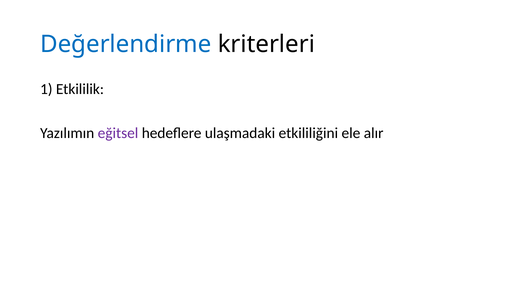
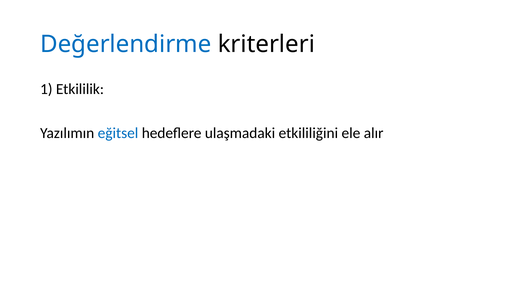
eğitsel colour: purple -> blue
